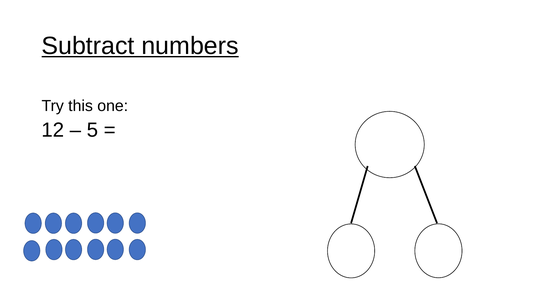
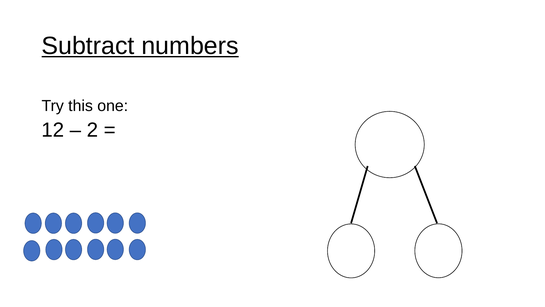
5: 5 -> 2
